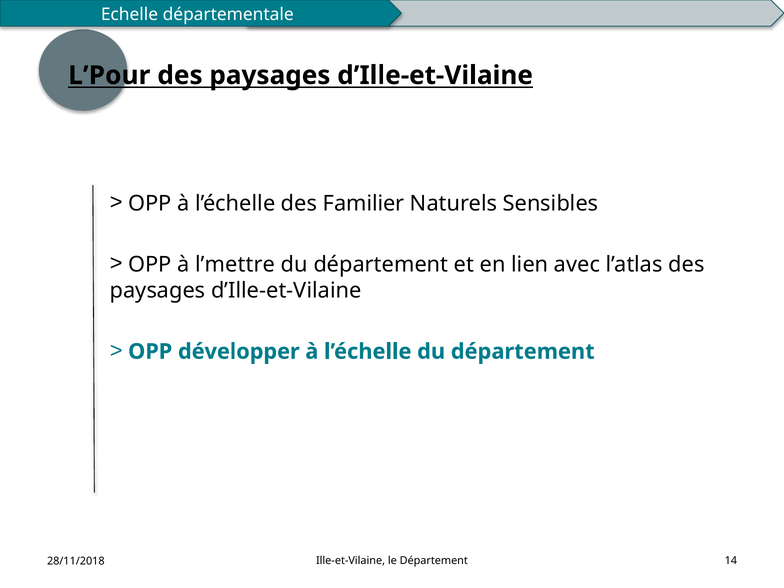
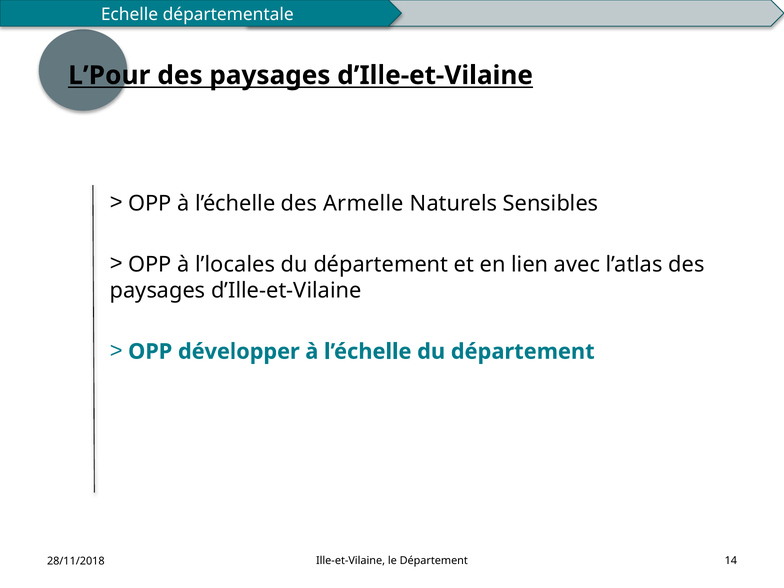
Familier: Familier -> Armelle
l’mettre: l’mettre -> l’locales
